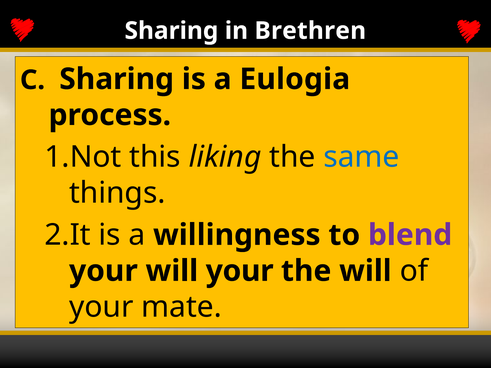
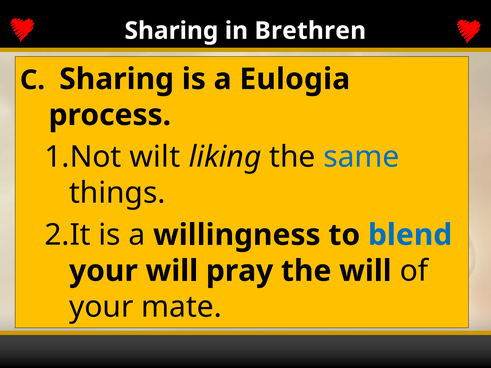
this: this -> wilt
blend colour: purple -> blue
will your: your -> pray
